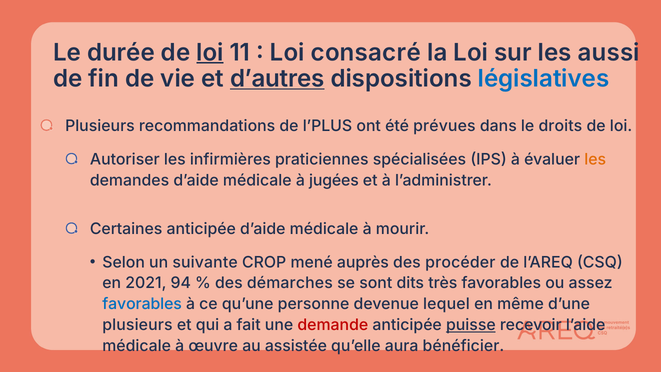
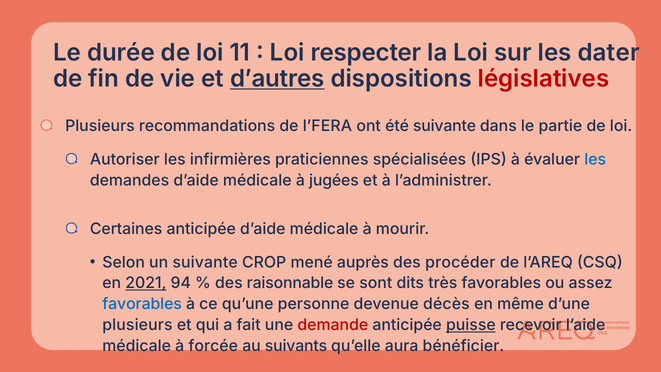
loi at (210, 53) underline: present -> none
consacré: consacré -> respecter
aussi: aussi -> dater
législatives colour: blue -> red
l’PLUS: l’PLUS -> l’FERA
été prévues: prévues -> suivante
droits: droits -> partie
les at (595, 159) colour: orange -> blue
2021 underline: none -> present
démarches: démarches -> raisonnable
lequel: lequel -> décès
œuvre: œuvre -> forcée
assistée: assistée -> suivants
